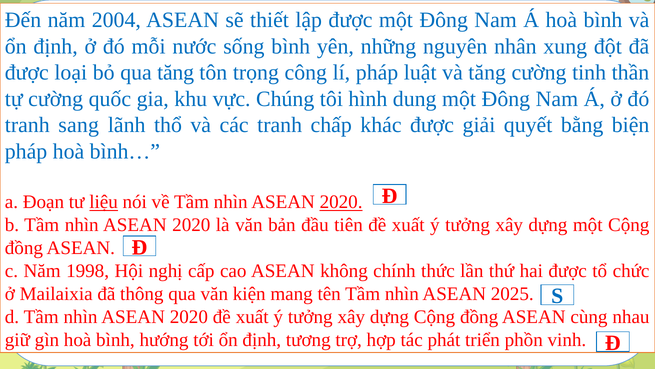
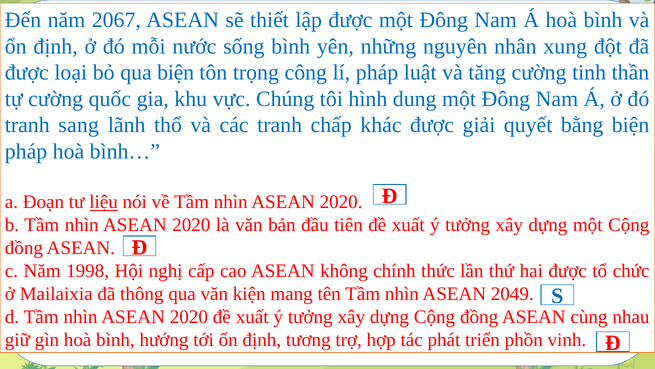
2004: 2004 -> 2067
qua tăng: tăng -> biện
2020 at (341, 202) underline: present -> none
2025: 2025 -> 2049
